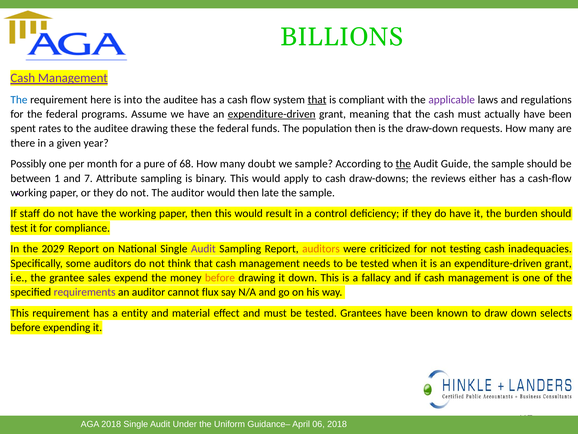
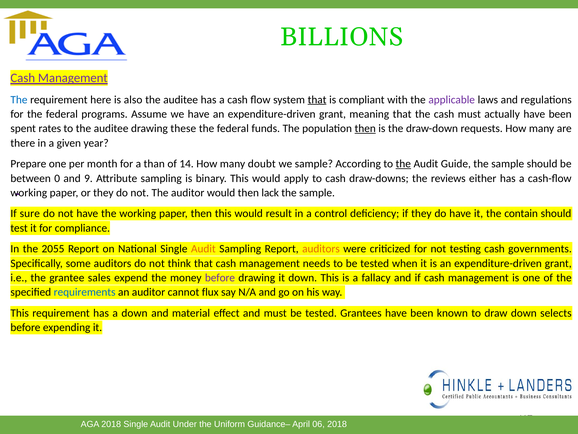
into: into -> also
expenditure-driven at (272, 114) underline: present -> none
then at (365, 128) underline: none -> present
Possibly: Possibly -> Prepare
pure: pure -> than
68: 68 -> 14
1: 1 -> 0
7: 7 -> 9
late: late -> lack
staff: staff -> sure
burden: burden -> contain
2029: 2029 -> 2055
Audit at (203, 249) colour: purple -> orange
inadequacies: inadequacies -> governments
before at (220, 277) colour: orange -> purple
requirements colour: purple -> blue
a entity: entity -> down
